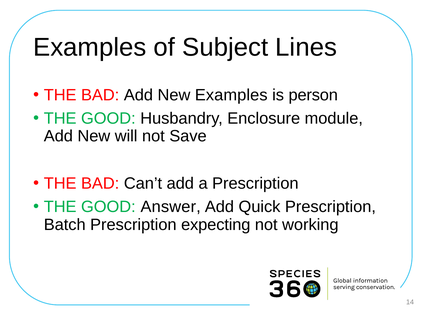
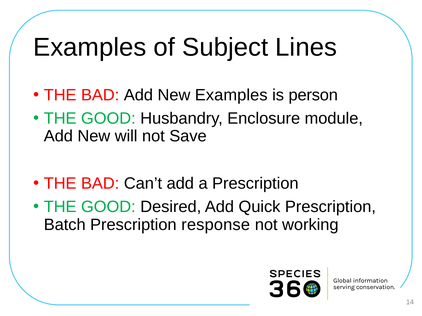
Answer: Answer -> Desired
expecting: expecting -> response
